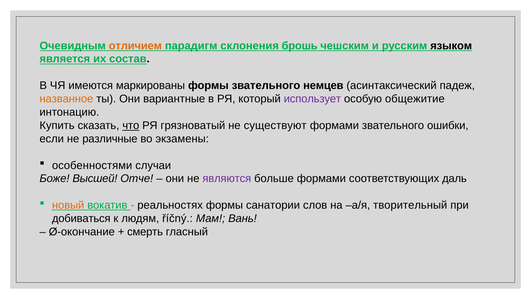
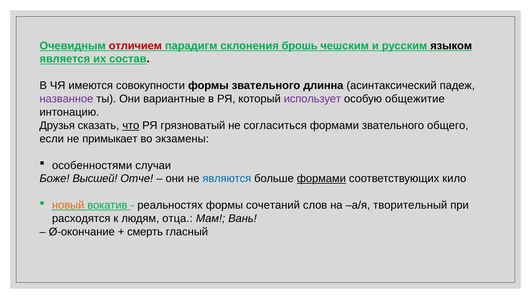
отличием colour: orange -> red
маркированы: маркированы -> совокупности
немцев: немцев -> длинна
названное colour: orange -> purple
Купить: Купить -> Друзья
существуют: существуют -> согласиться
ошибки: ошибки -> общего
различные: различные -> примыкает
являются colour: purple -> blue
формами at (321, 178) underline: none -> present
даль: даль -> кило
санатории: санатории -> сочетаний
добиваться: добиваться -> расходятся
říčný: říčný -> отца
